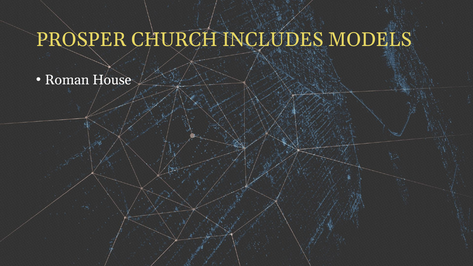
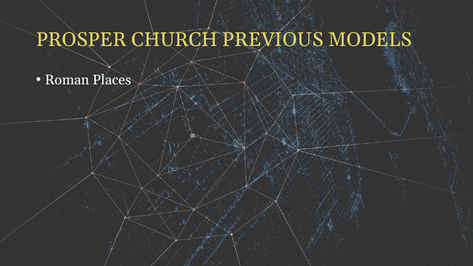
INCLUDES: INCLUDES -> PREVIOUS
House: House -> Places
